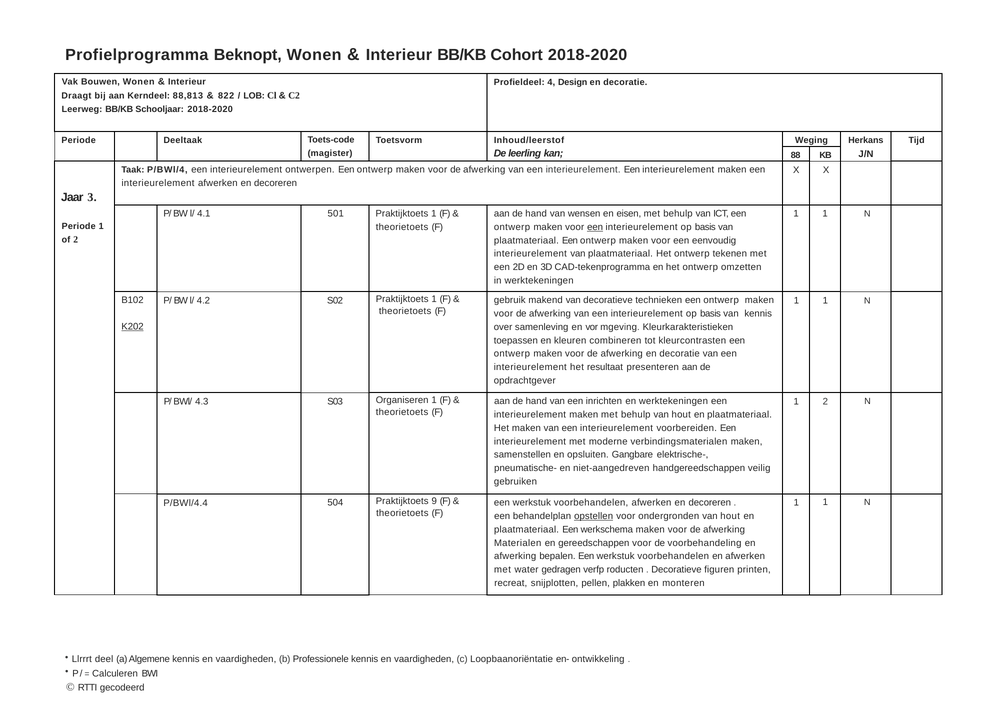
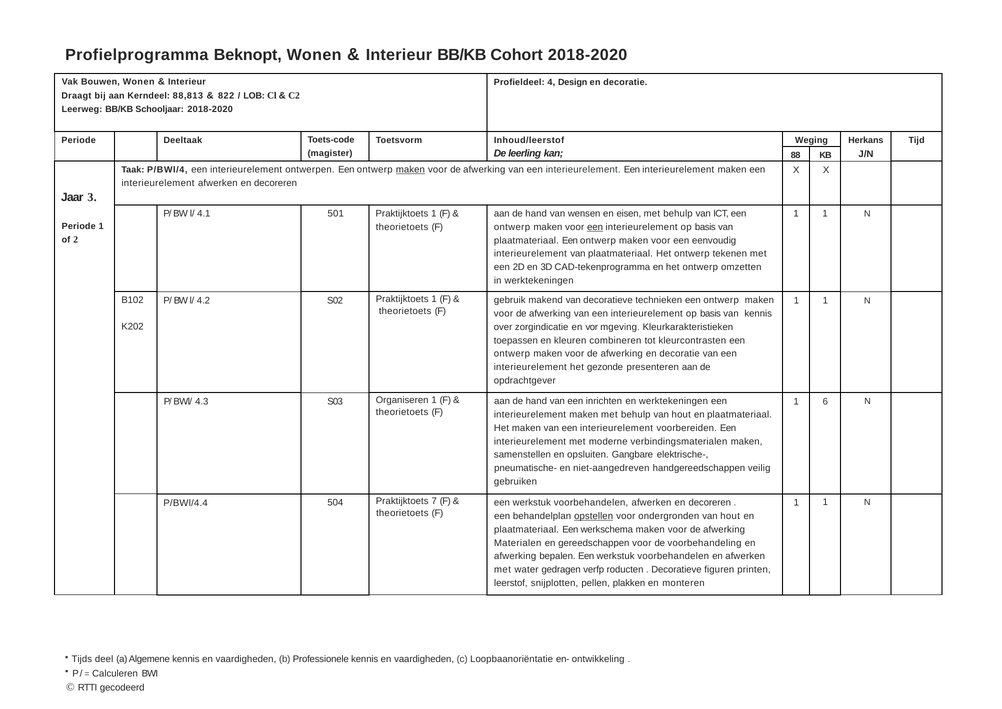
maken at (410, 170) underline: none -> present
K202 underline: present -> none
samenleving: samenleving -> zorgindicatie
resultaat: resultaat -> gezonde
1 2: 2 -> 6
9: 9 -> 7
recreat: recreat -> leerstof
Llrrrt: Llrrrt -> Tijds
